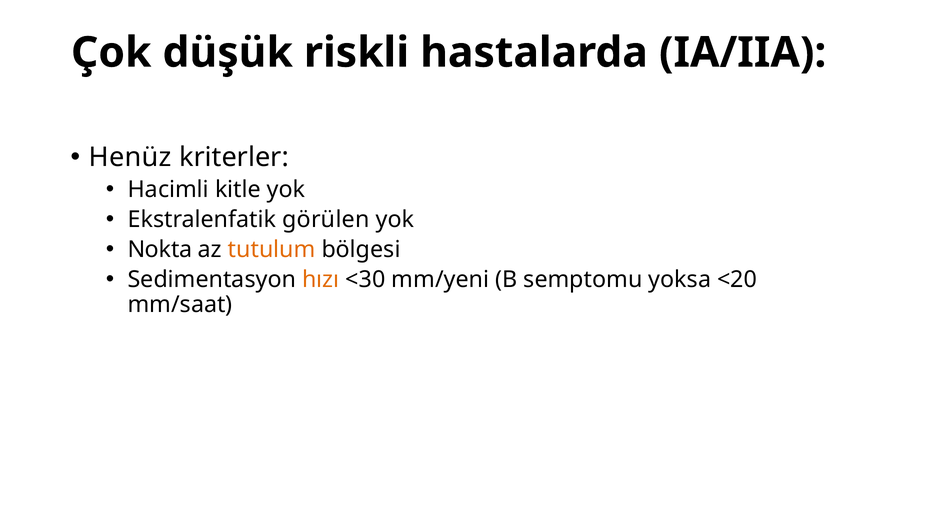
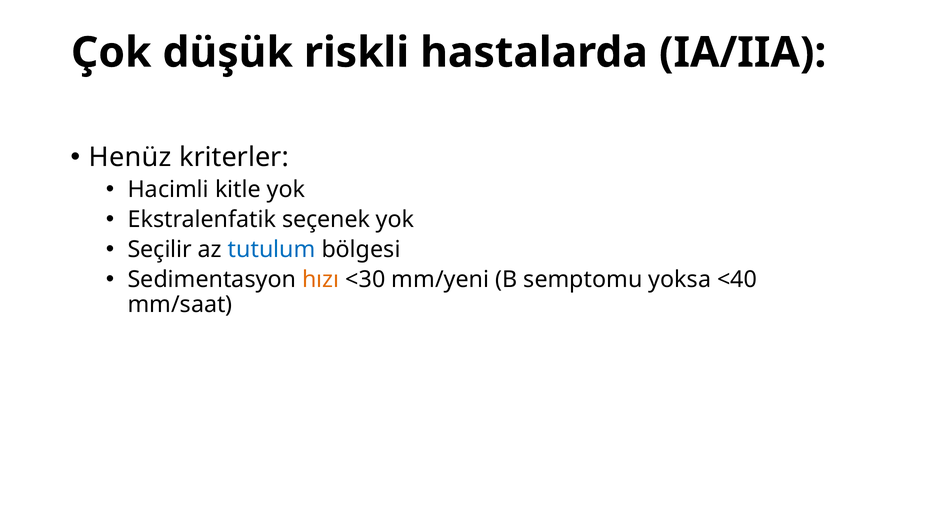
görülen: görülen -> seçenek
Nokta: Nokta -> Seçilir
tutulum colour: orange -> blue
<20: <20 -> <40
